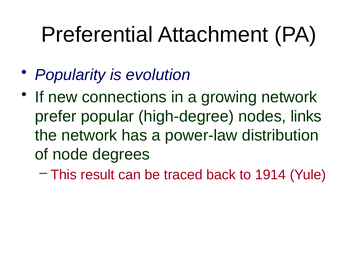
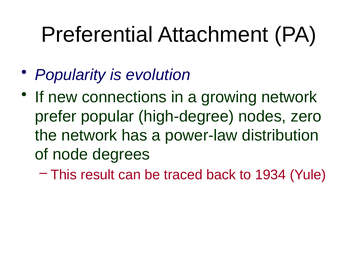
links: links -> zero
1914: 1914 -> 1934
